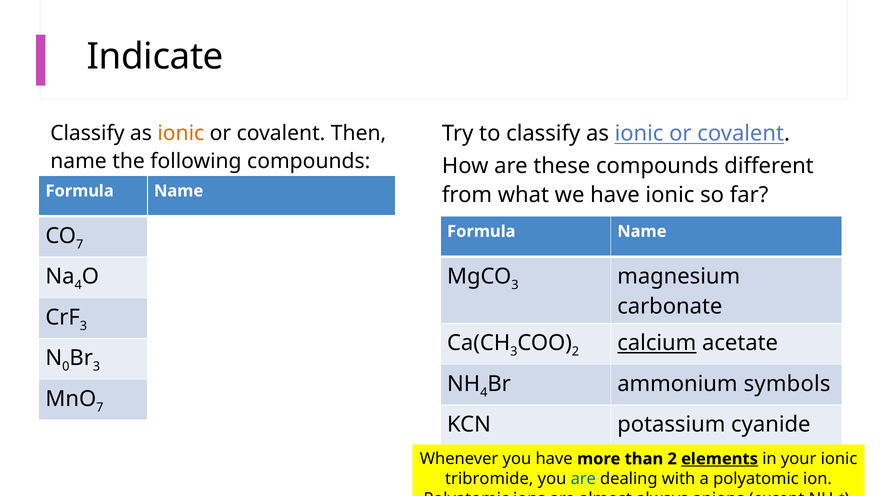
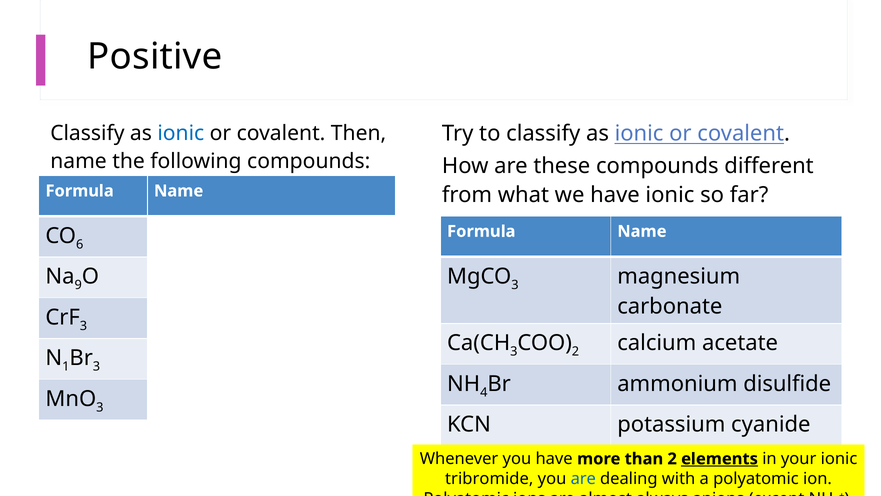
Indicate: Indicate -> Positive
ionic at (181, 133) colour: orange -> blue
7 at (80, 244): 7 -> 6
4 at (78, 285): 4 -> 9
calcium underline: present -> none
0: 0 -> 1
symbols: symbols -> disulfide
7 at (100, 407): 7 -> 3
